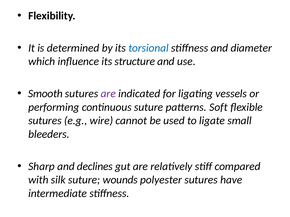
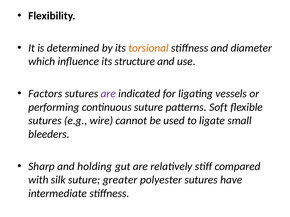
torsional colour: blue -> orange
Smooth: Smooth -> Factors
declines: declines -> holding
wounds: wounds -> greater
